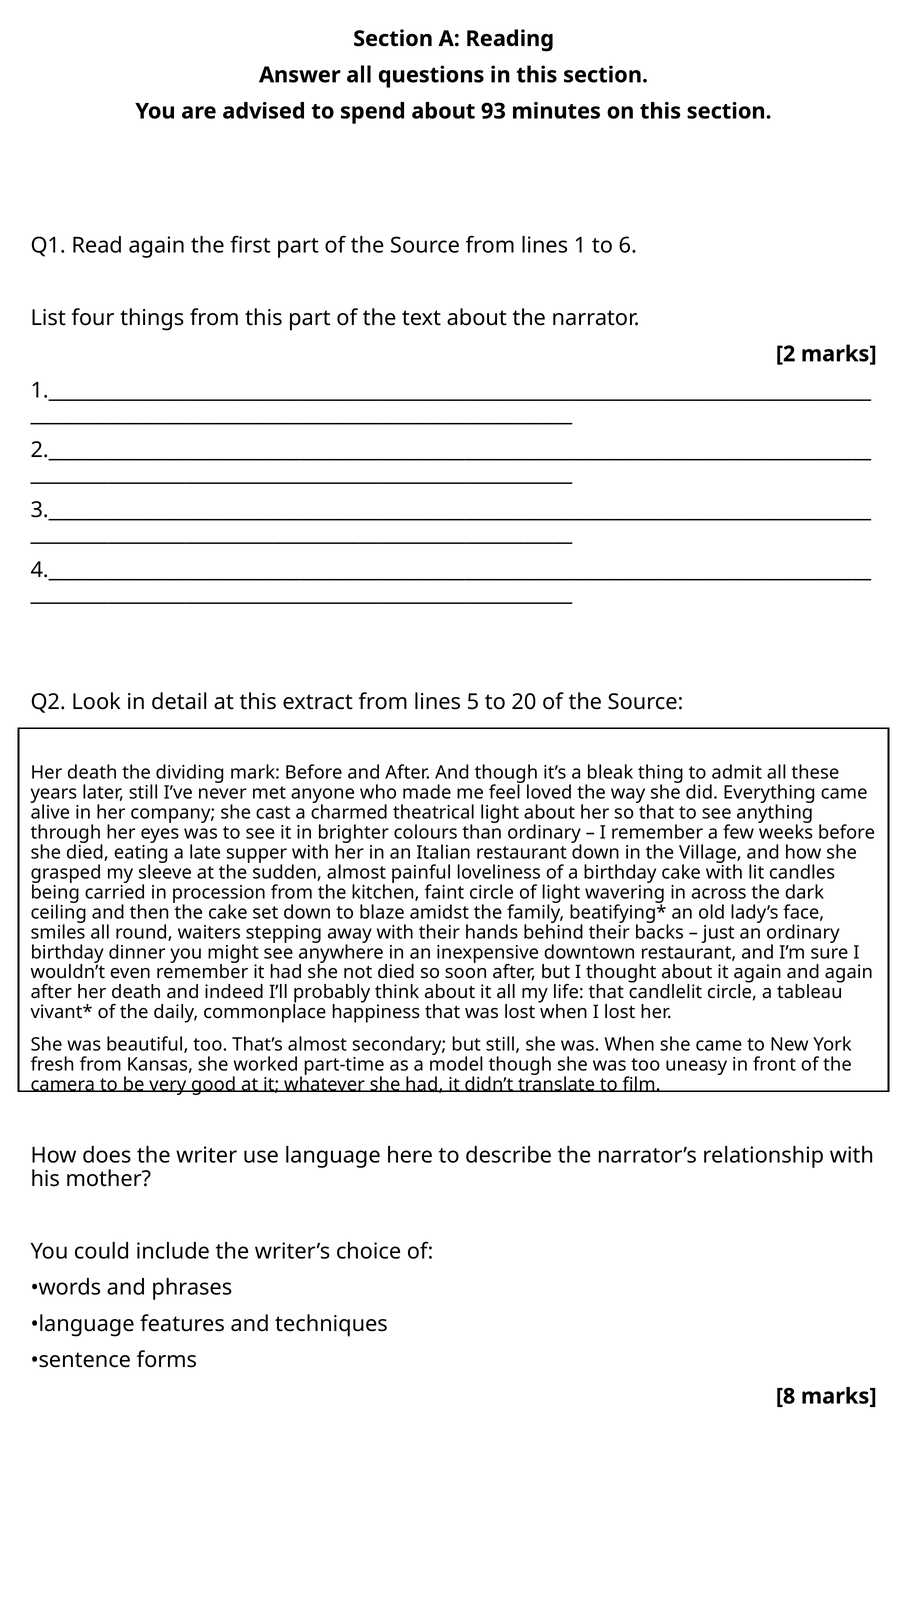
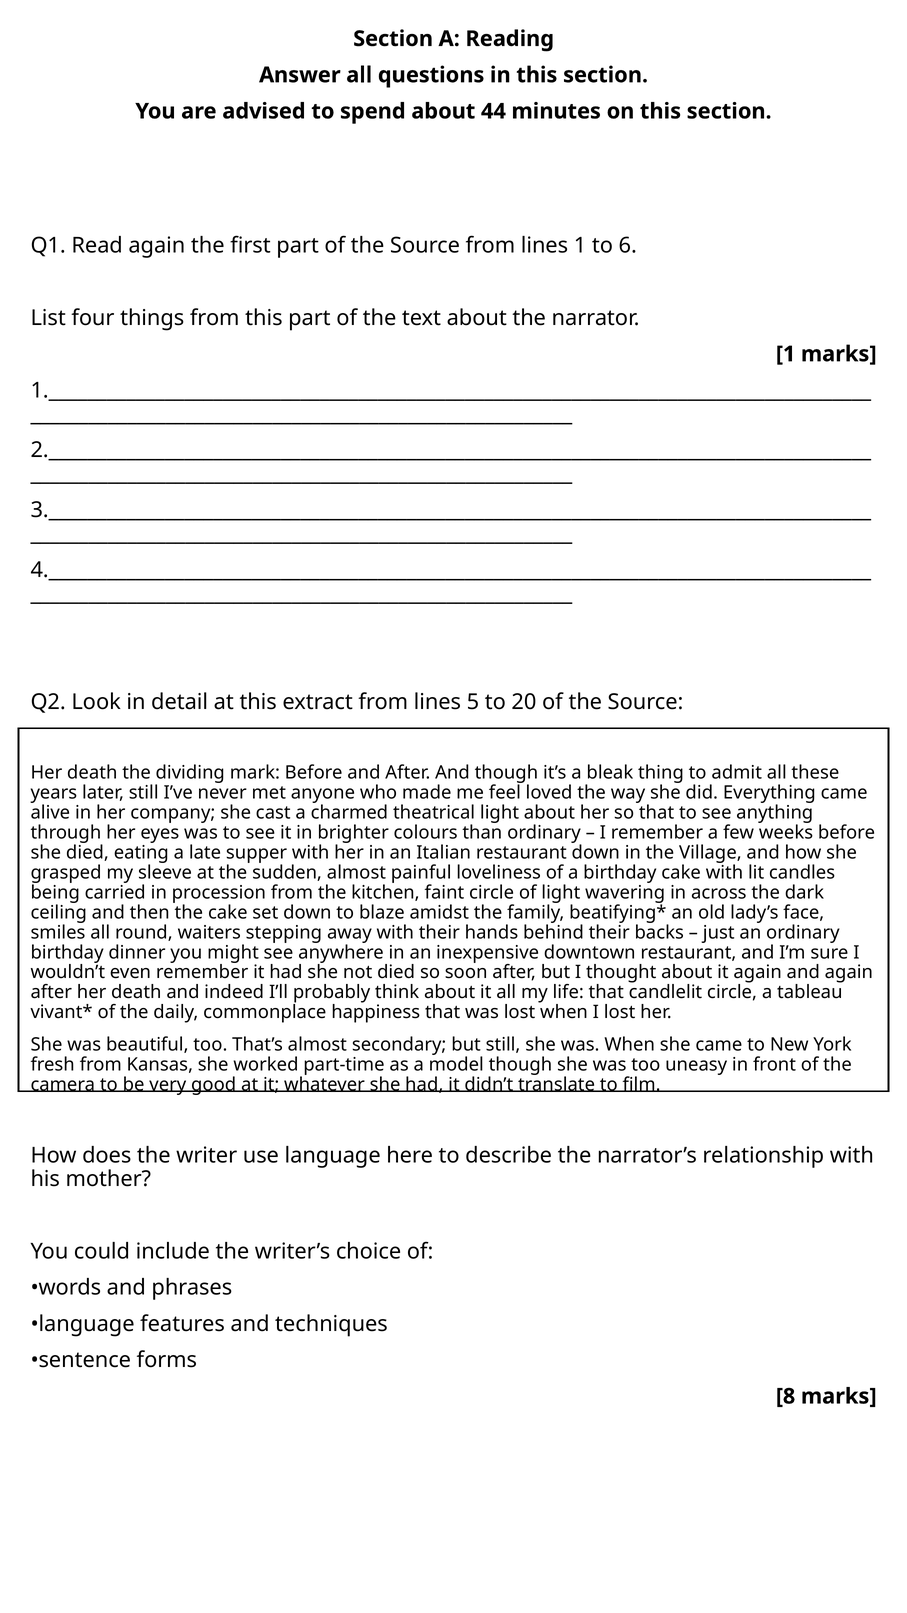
93: 93 -> 44
2 at (786, 354): 2 -> 1
